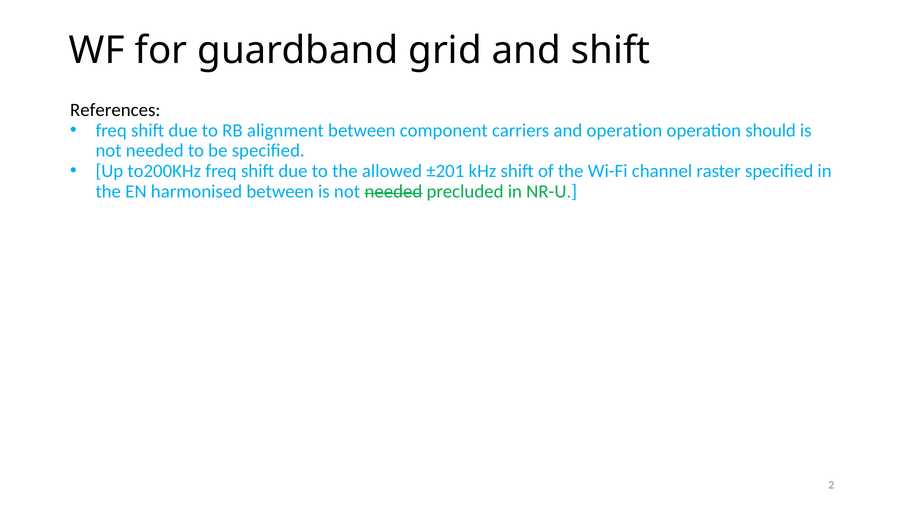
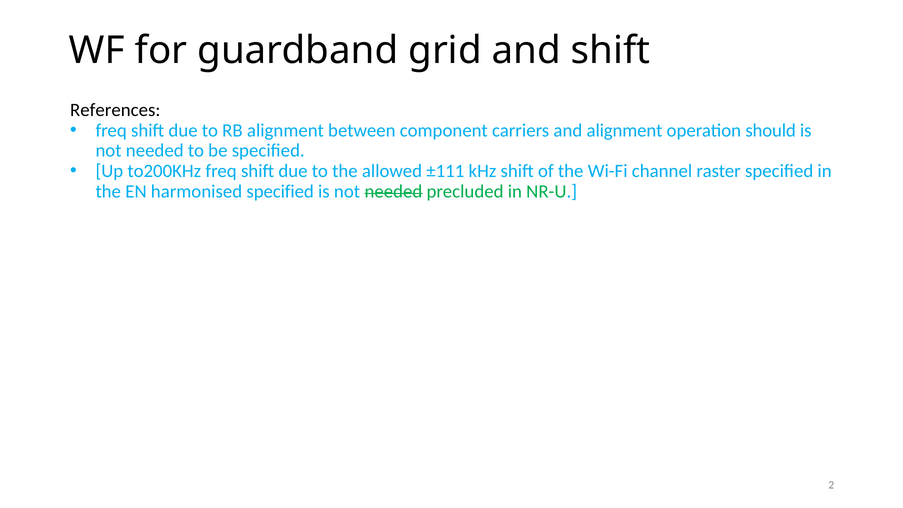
and operation: operation -> alignment
±201: ±201 -> ±111
harmonised between: between -> specified
